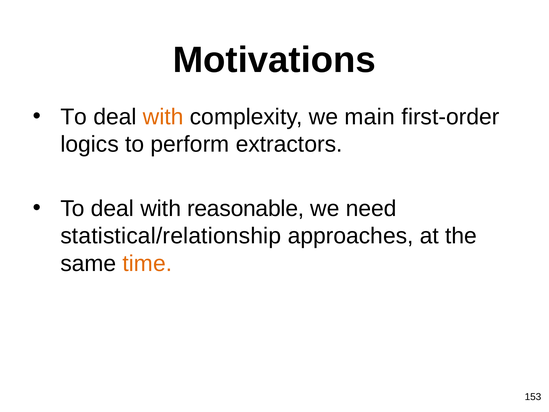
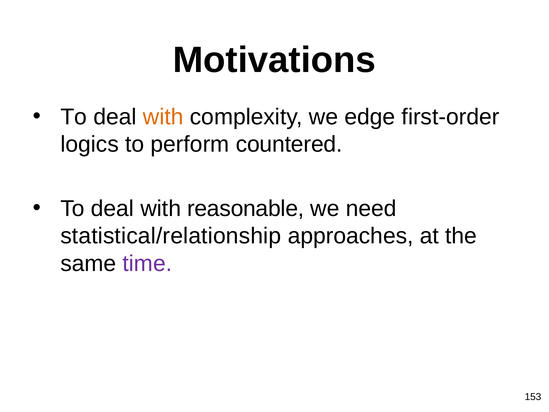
main: main -> edge
extractors: extractors -> countered
time colour: orange -> purple
